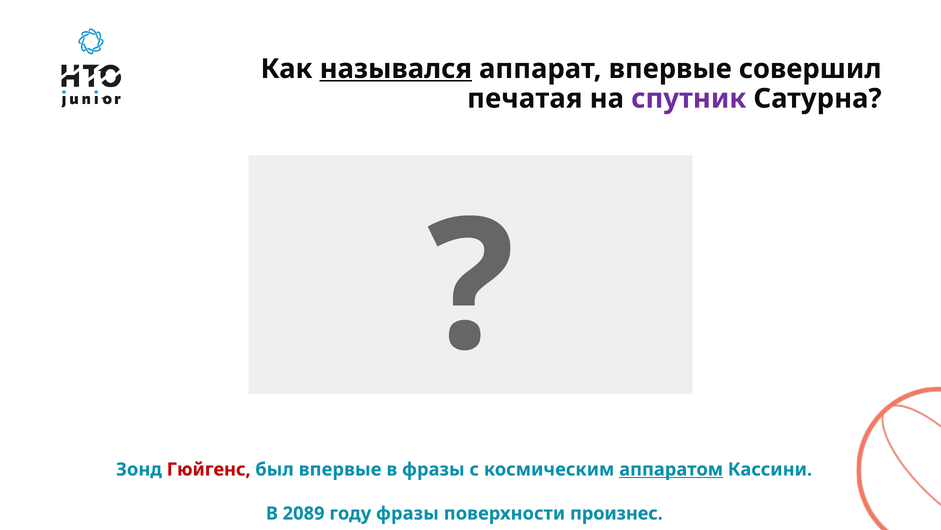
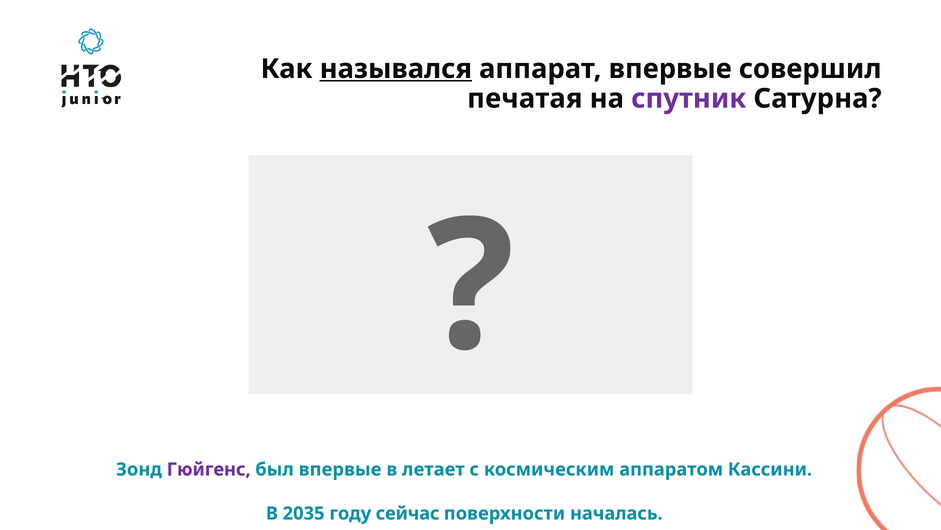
Гюйгенс colour: red -> purple
в фразы: фразы -> летает
аппаратом underline: present -> none
2089: 2089 -> 2035
году фразы: фразы -> сейчас
произнес: произнес -> началась
